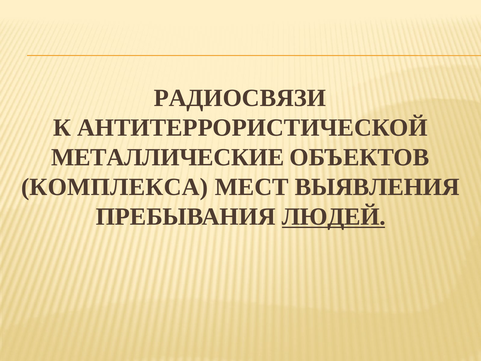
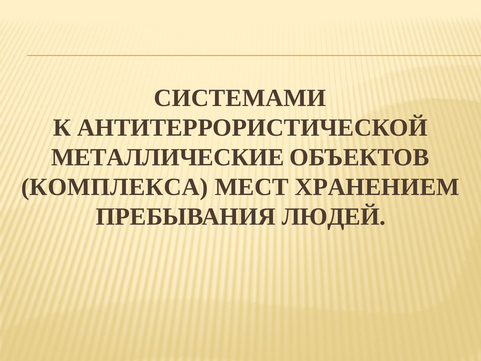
РАДИОСВЯЗИ: РАДИОСВЯЗИ -> СИСТЕМАМИ
ВЫЯВЛЕНИЯ: ВЫЯВЛЕНИЯ -> ХРАНЕНИЕМ
ЛЮДЕЙ underline: present -> none
